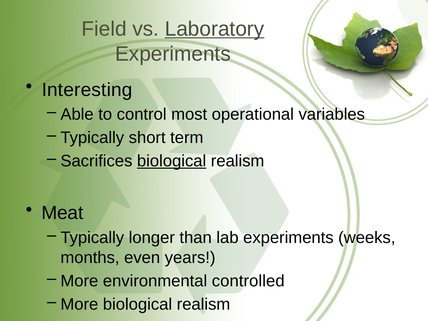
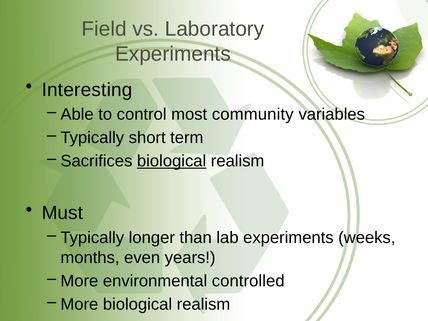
Laboratory underline: present -> none
operational: operational -> community
Meat: Meat -> Must
